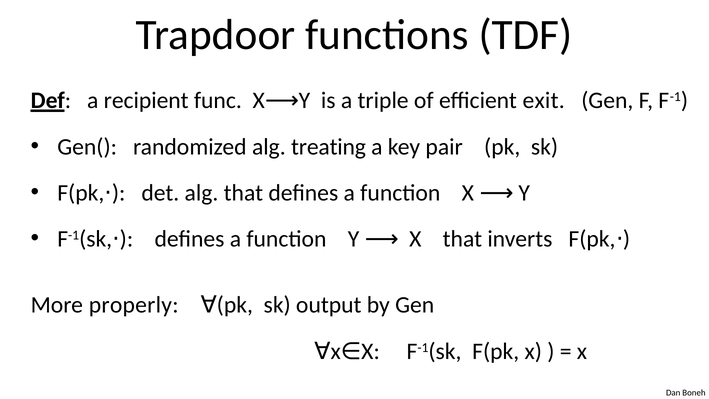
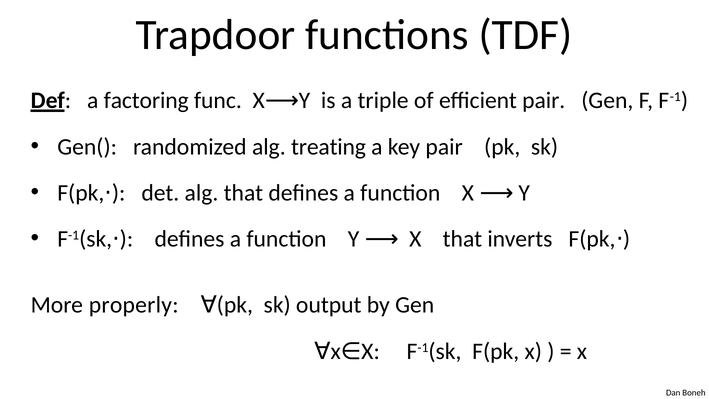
recipient: recipient -> factoring
efficient exit: exit -> pair
